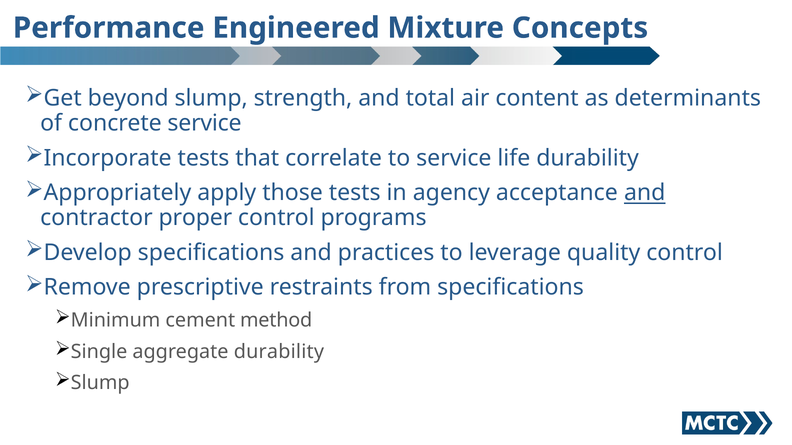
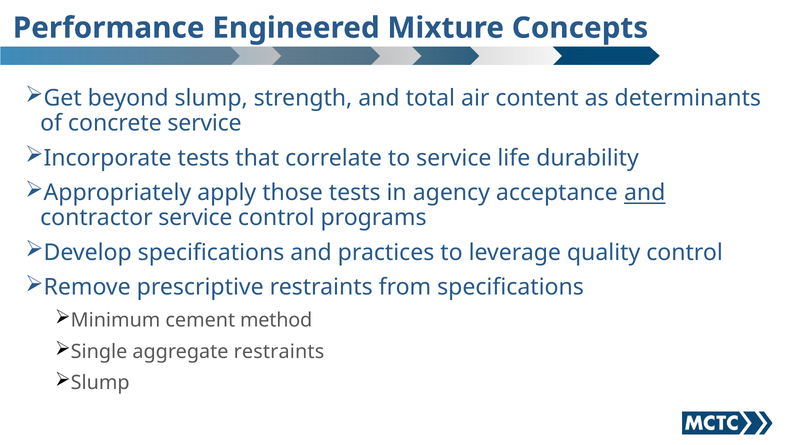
contractor proper: proper -> service
aggregate durability: durability -> restraints
